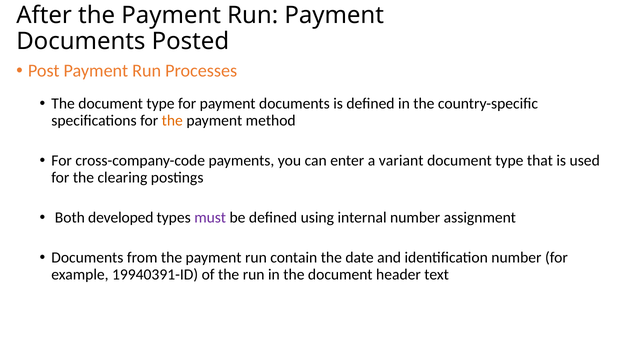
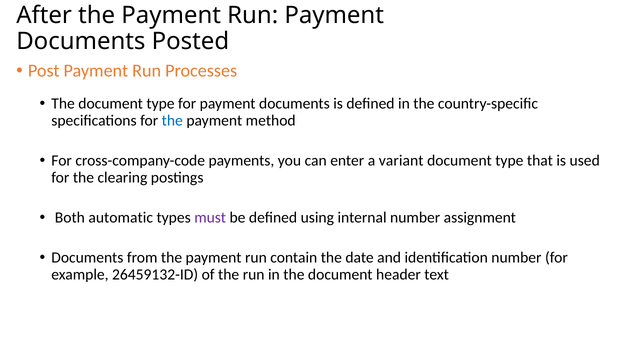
the at (172, 120) colour: orange -> blue
developed: developed -> automatic
19940391-ID: 19940391-ID -> 26459132-ID
